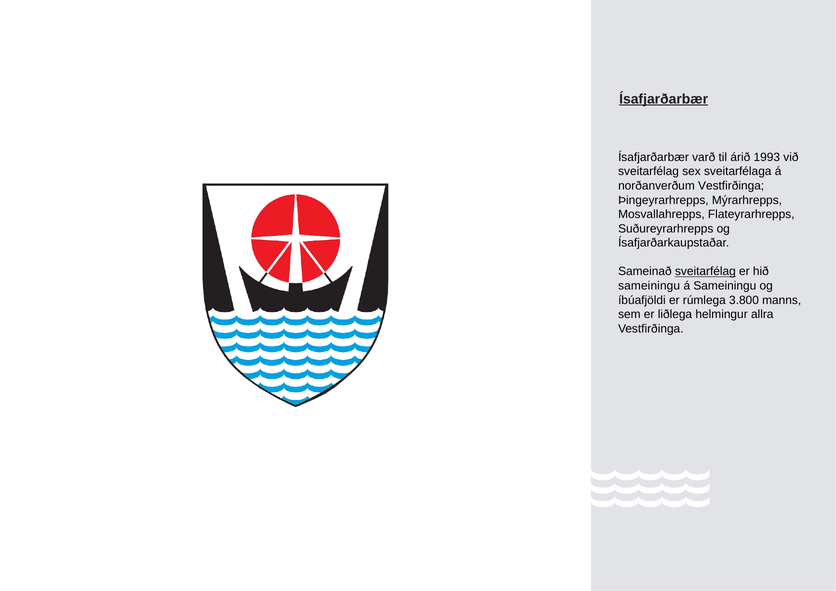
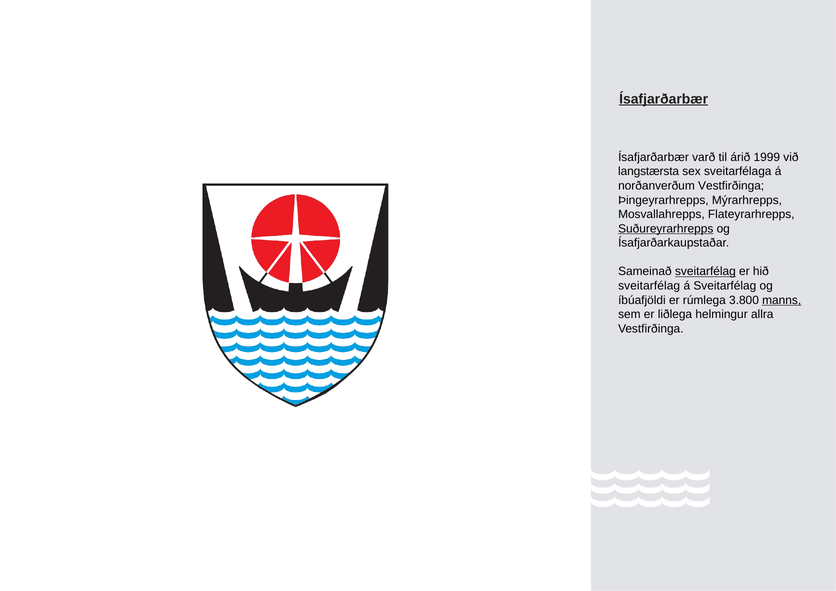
1993: 1993 -> 1999
sveitarfélag at (649, 172): sveitarfélag -> langstærsta
Suðureyrarhrepps underline: none -> present
sameiningu at (649, 286): sameiningu -> sveitarfélag
á Sameiningu: Sameiningu -> Sveitarfélag
manns underline: none -> present
